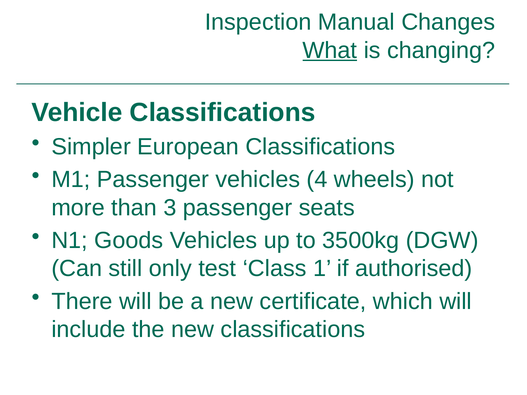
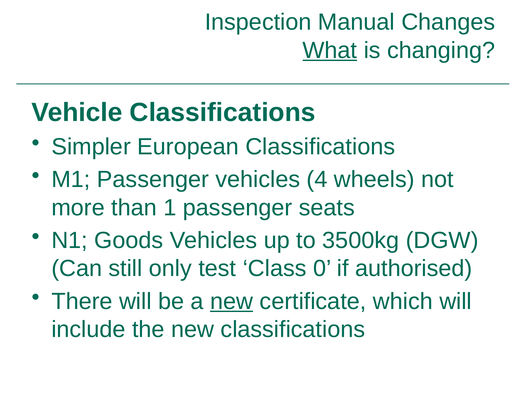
3: 3 -> 1
1: 1 -> 0
new at (232, 301) underline: none -> present
